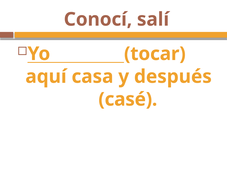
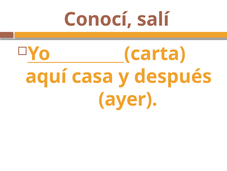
tocar: tocar -> carta
casé: casé -> ayer
